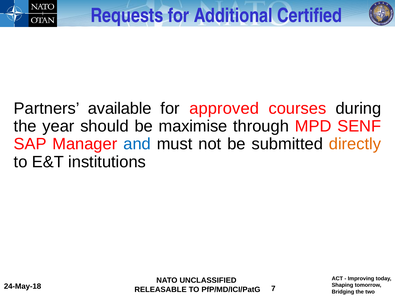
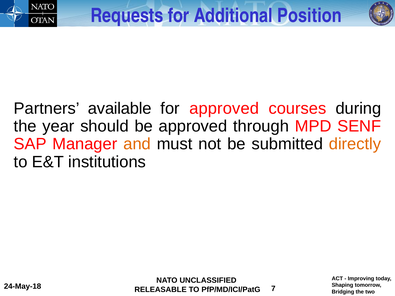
Certified: Certified -> Position
be maximise: maximise -> approved
and colour: blue -> orange
